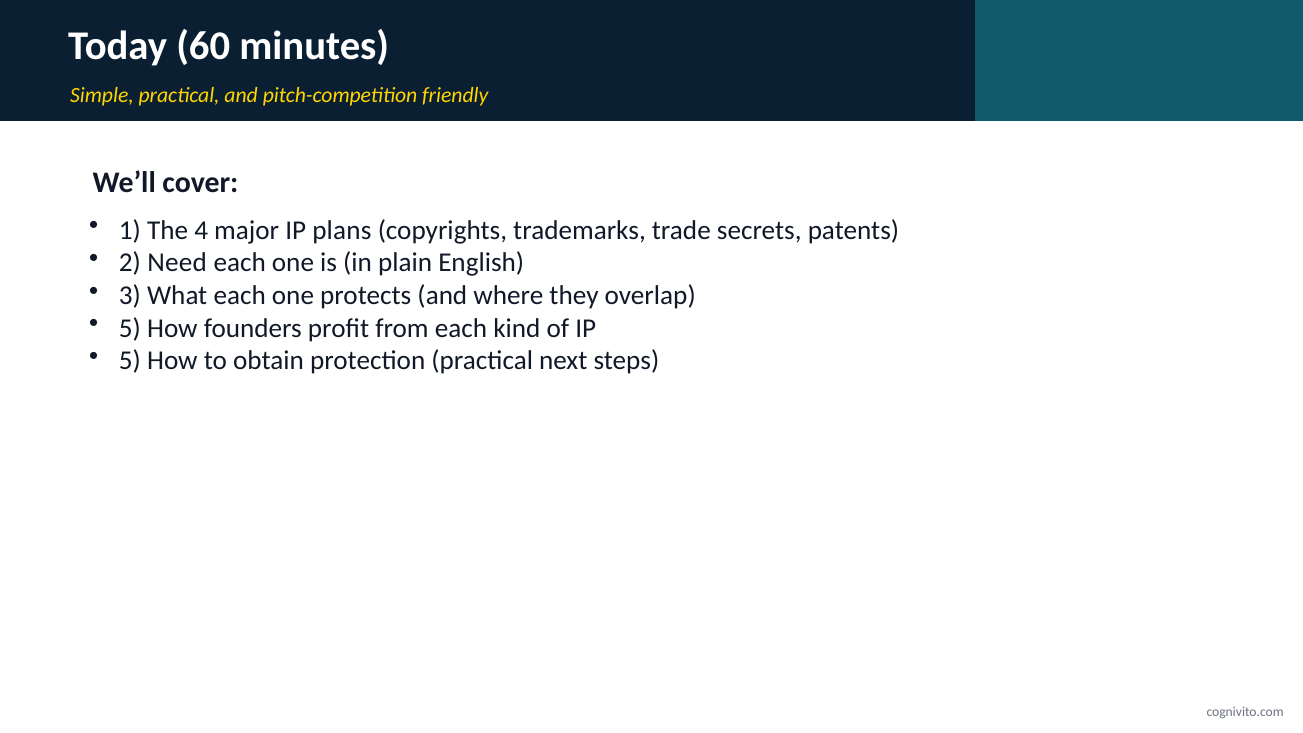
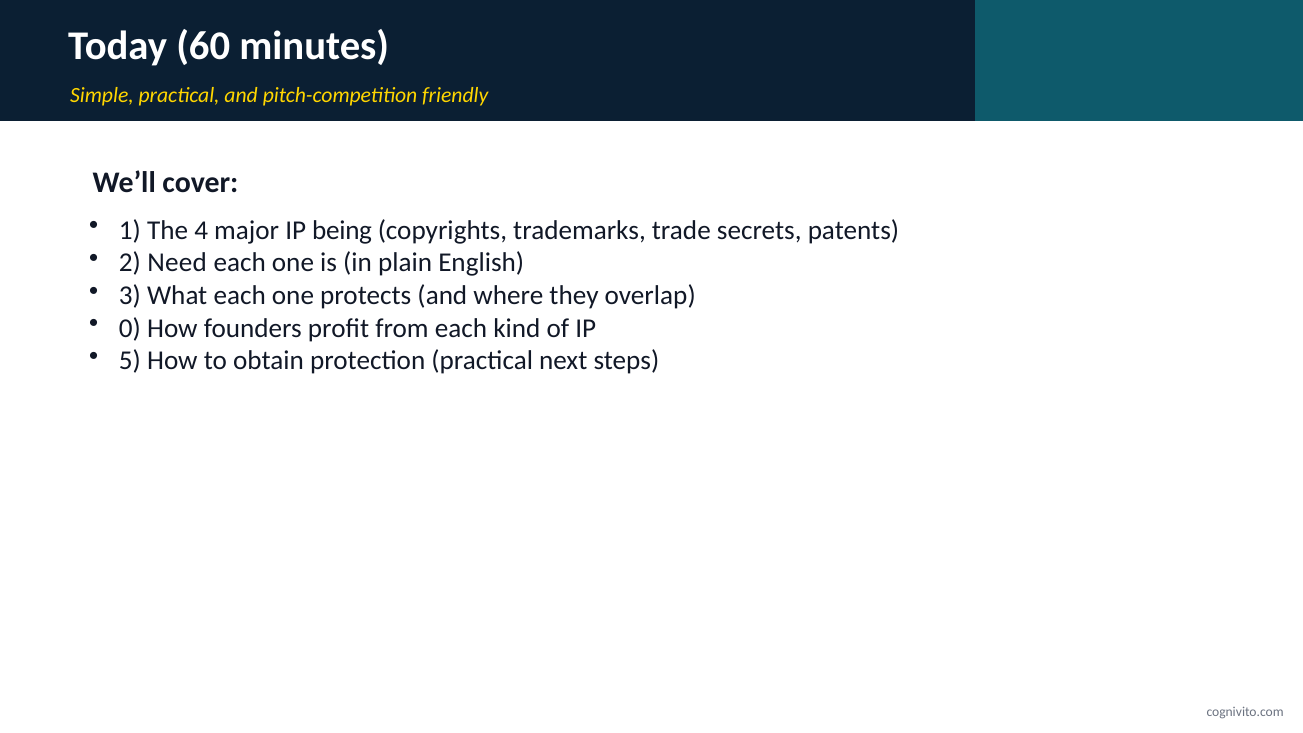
plans: plans -> being
5 at (130, 328): 5 -> 0
